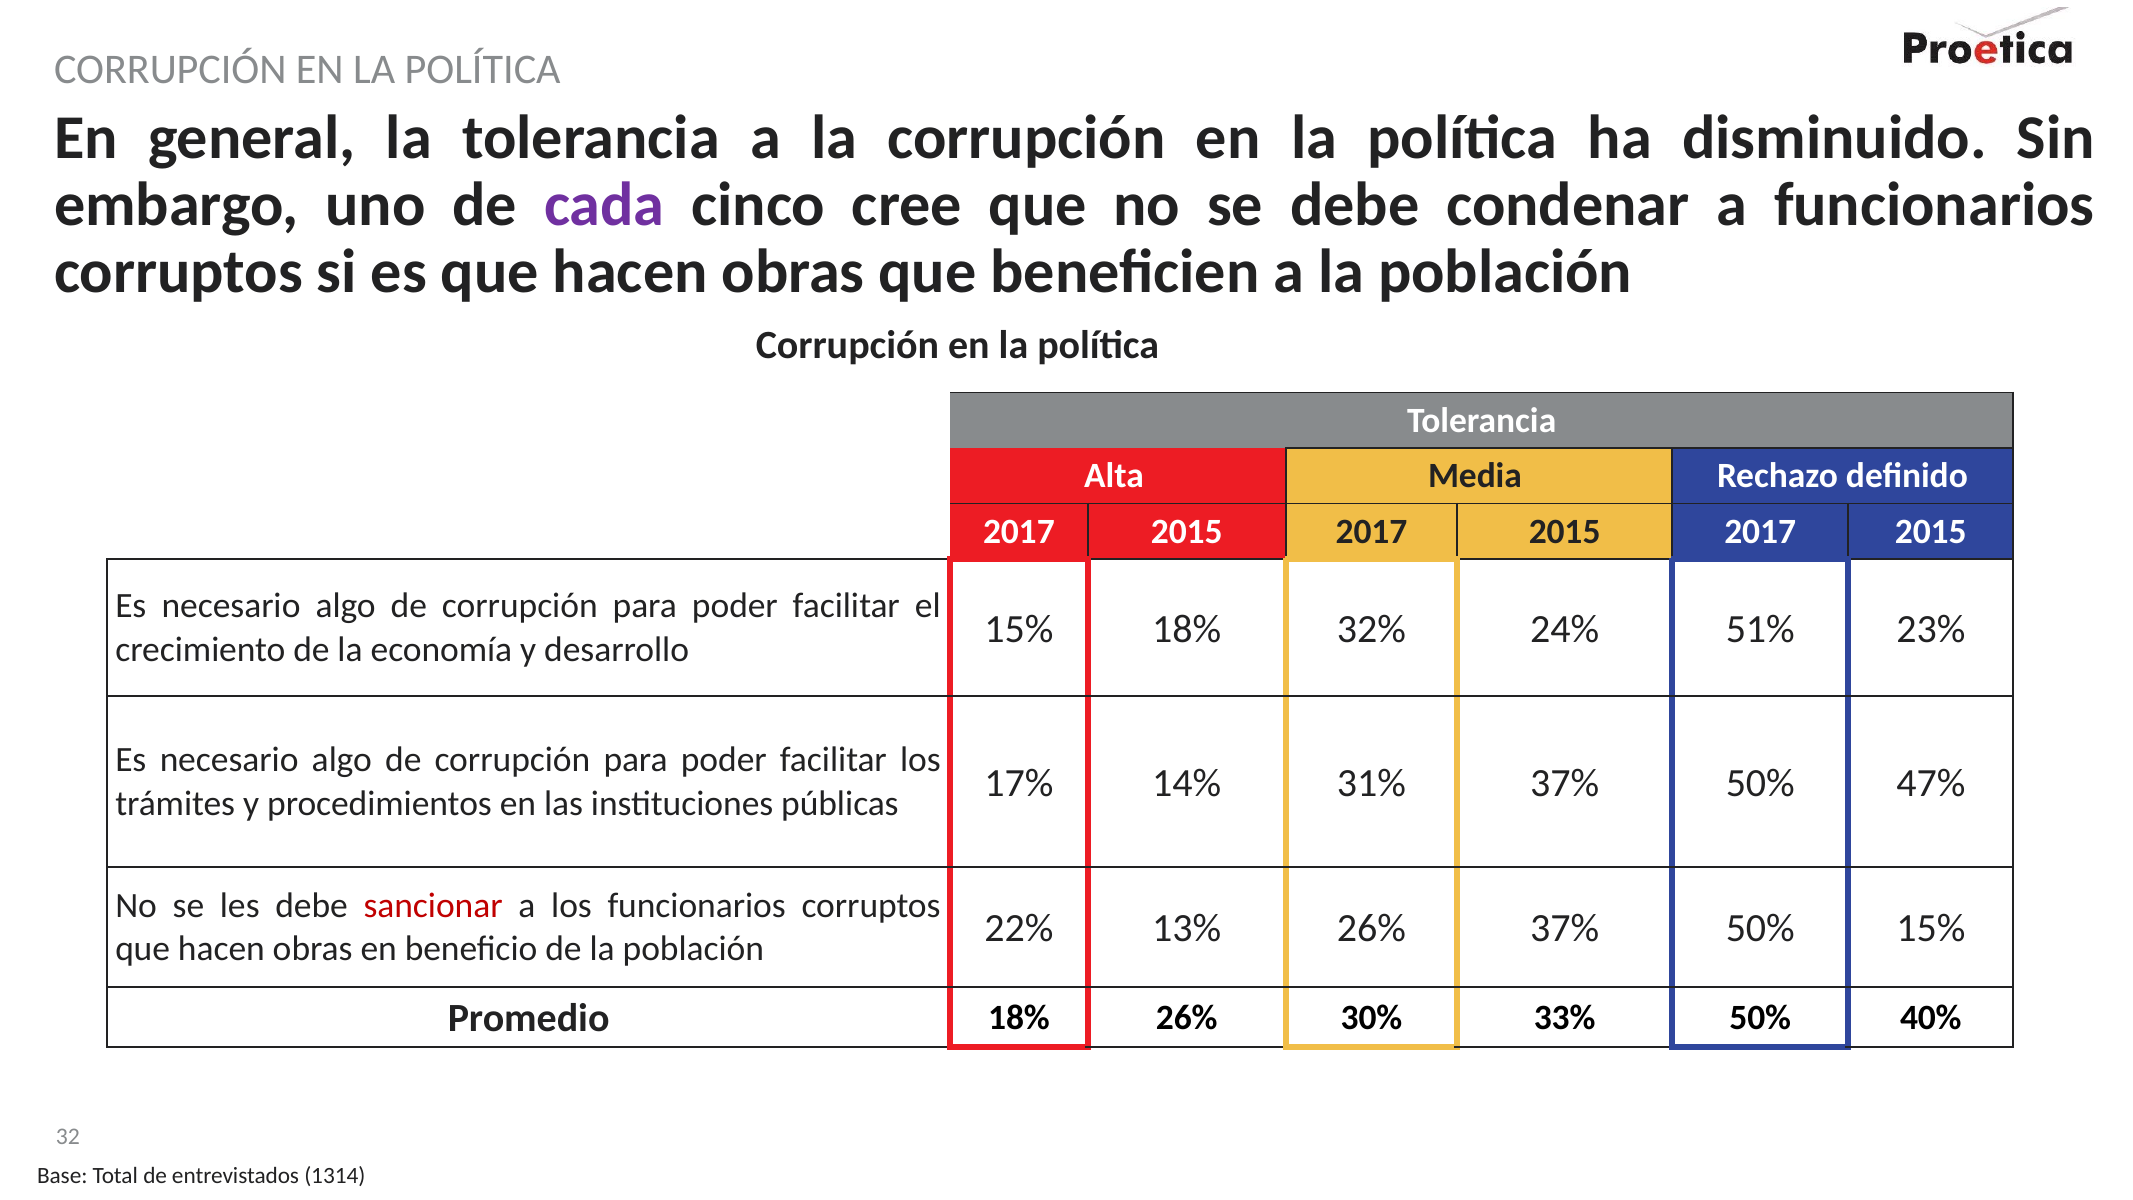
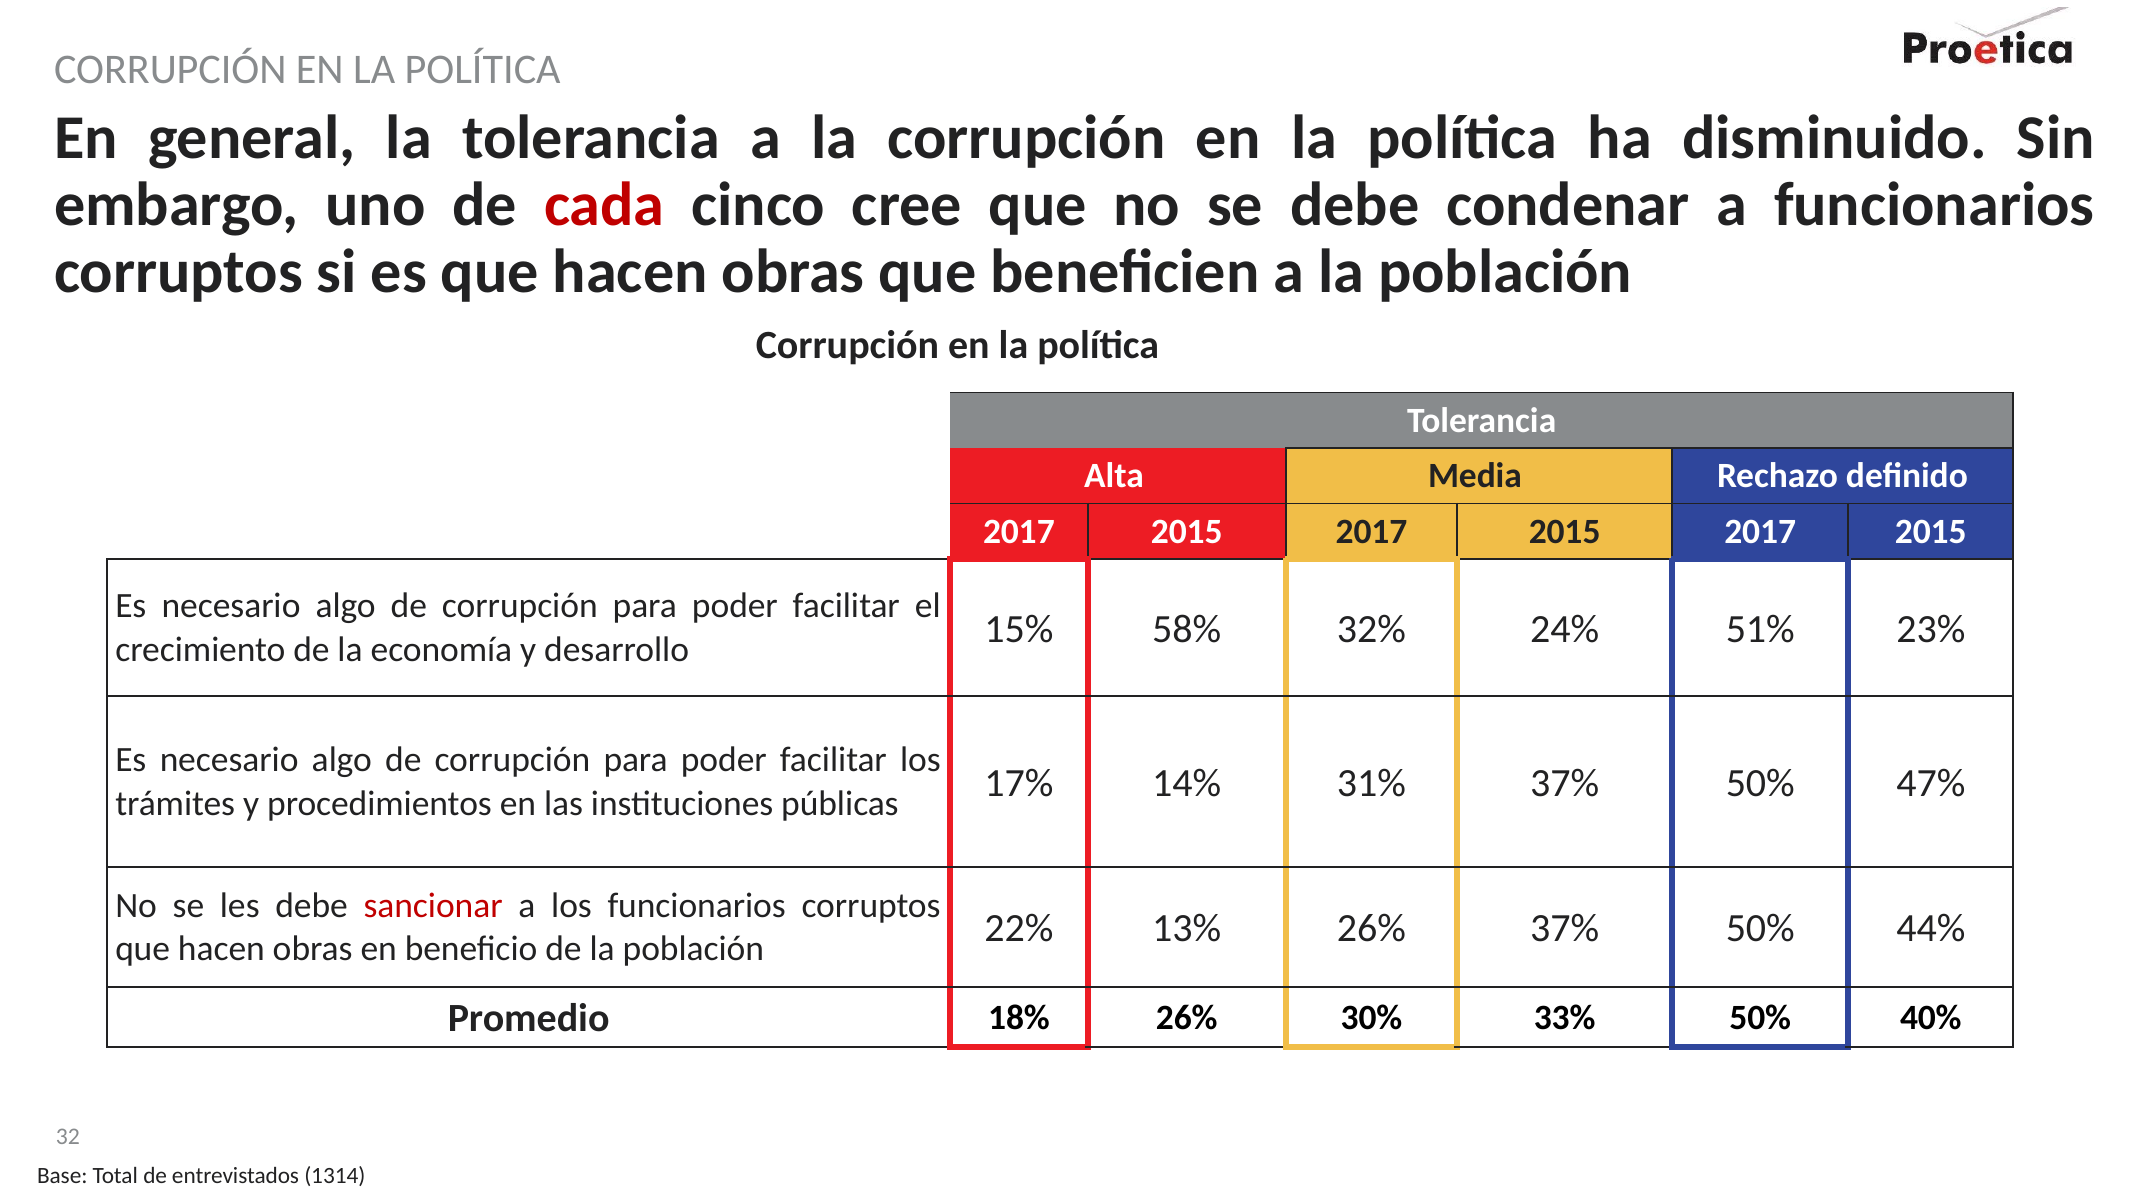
cada colour: purple -> red
15% 18%: 18% -> 58%
50% 15%: 15% -> 44%
